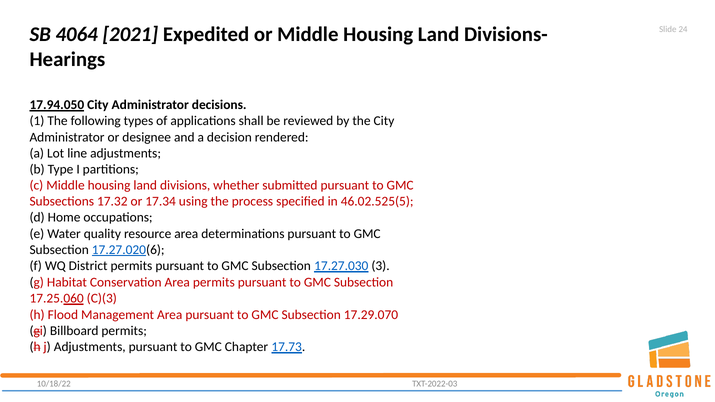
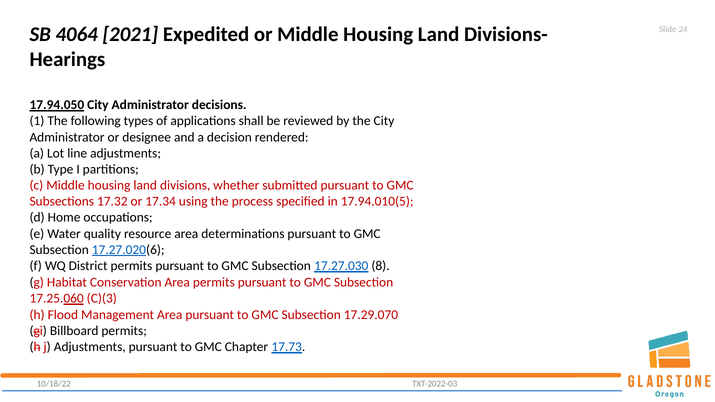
46.02.525(5: 46.02.525(5 -> 17.94.010(5
3: 3 -> 8
